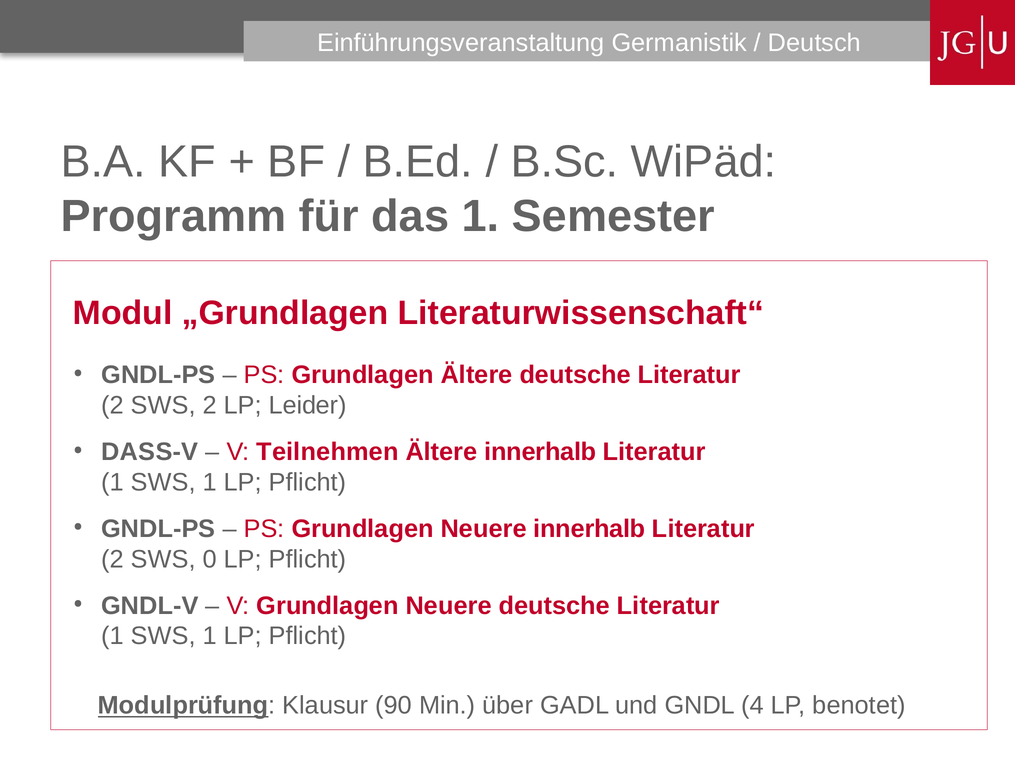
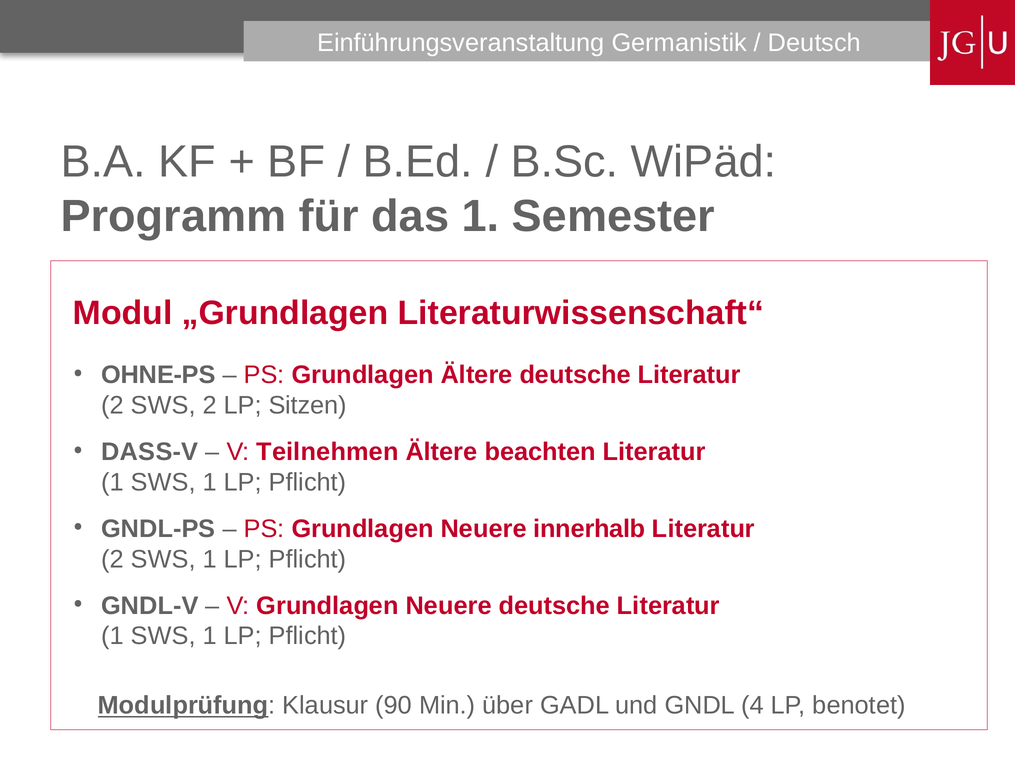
GNDL-PS at (158, 375): GNDL-PS -> OHNE-PS
Leider: Leider -> Sitzen
Ältere innerhalb: innerhalb -> beachten
2 SWS 0: 0 -> 1
